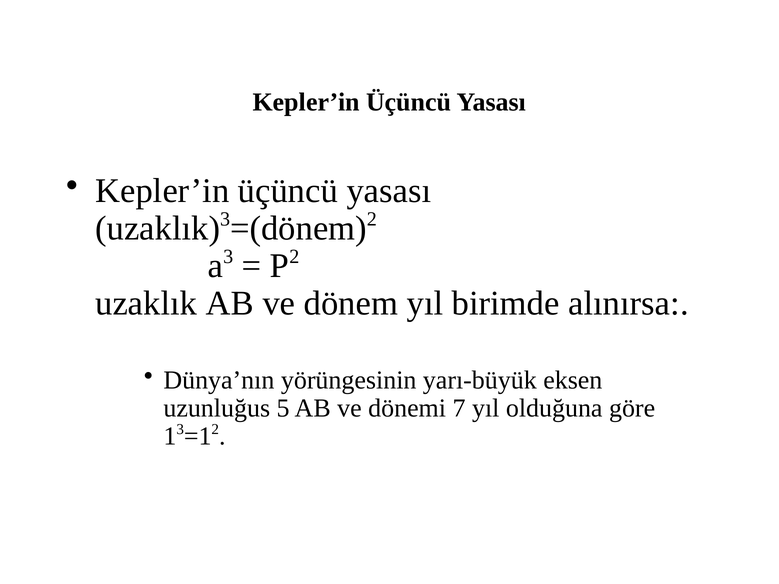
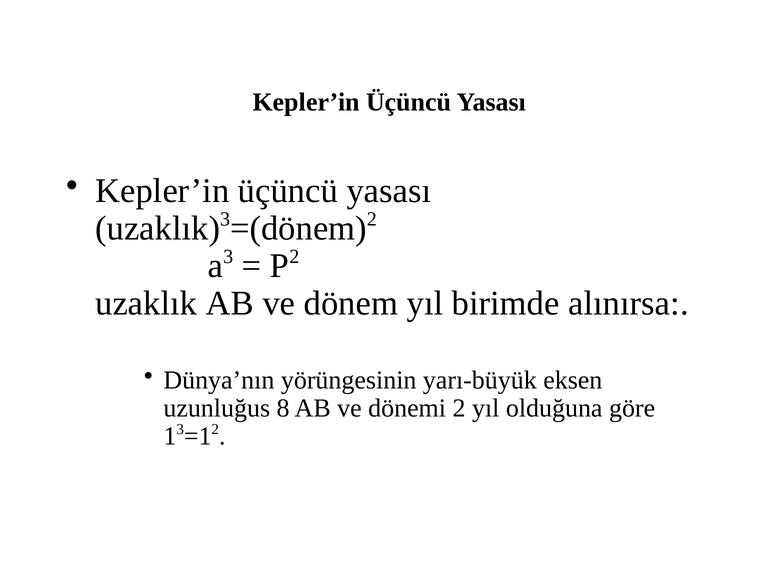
5: 5 -> 8
dönemi 7: 7 -> 2
